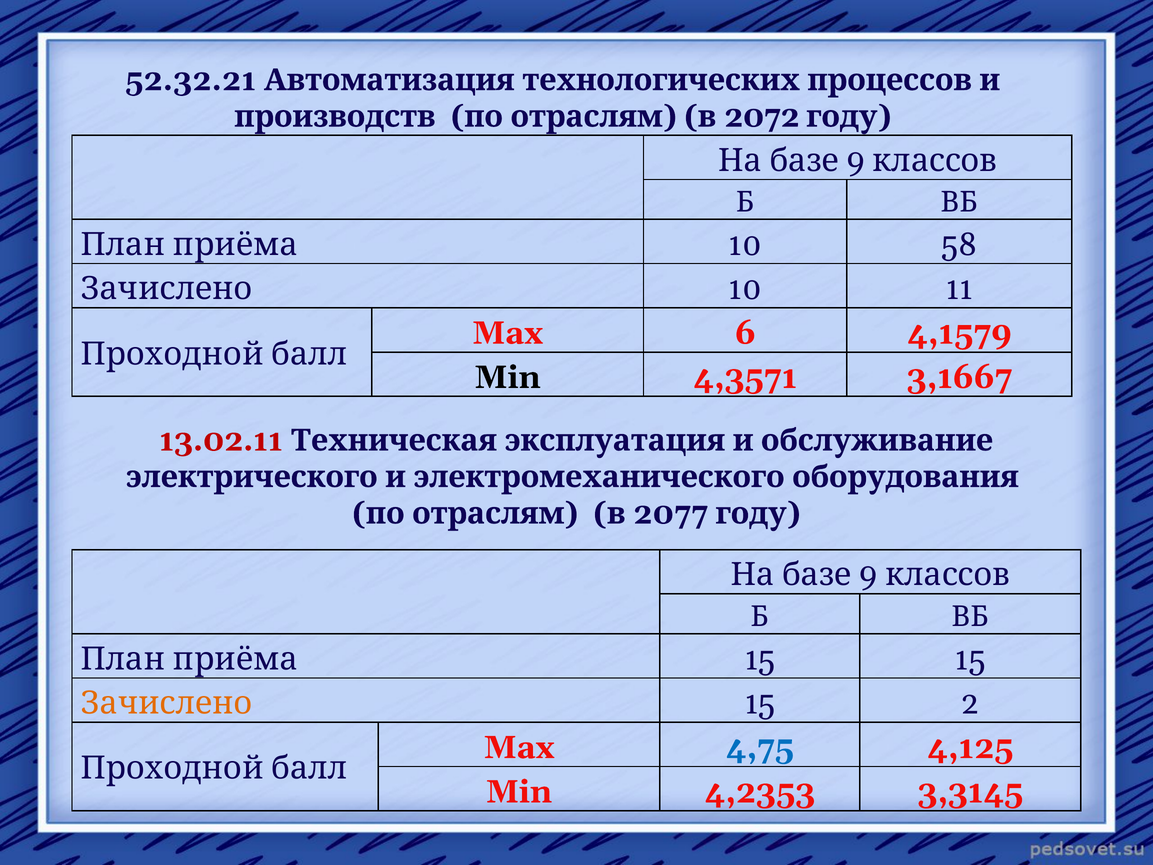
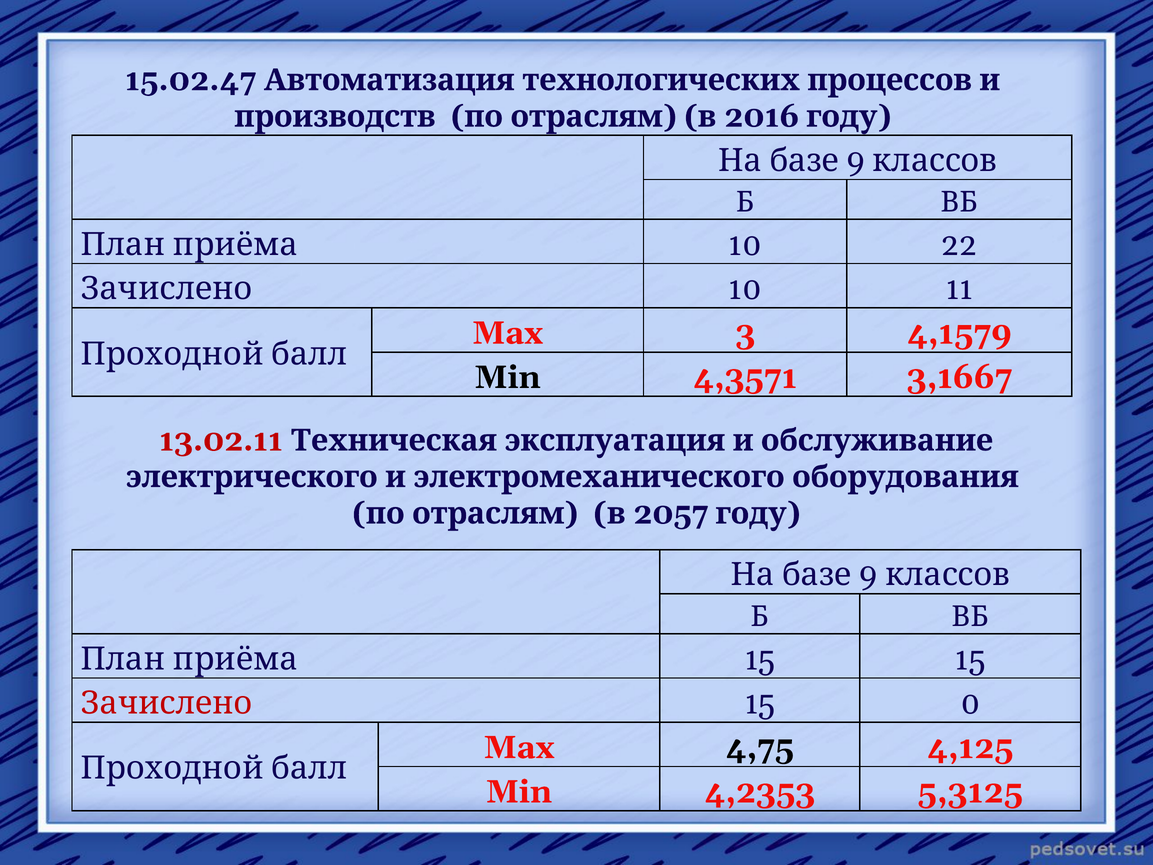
52.32.21: 52.32.21 -> 15.02.47
2072: 2072 -> 2016
58: 58 -> 22
6: 6 -> 3
2077: 2077 -> 2057
Зачислено at (167, 703) colour: orange -> red
2: 2 -> 0
4,75 colour: blue -> black
3,3145: 3,3145 -> 5,3125
